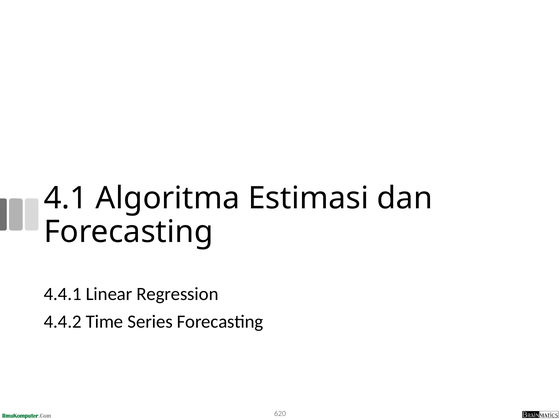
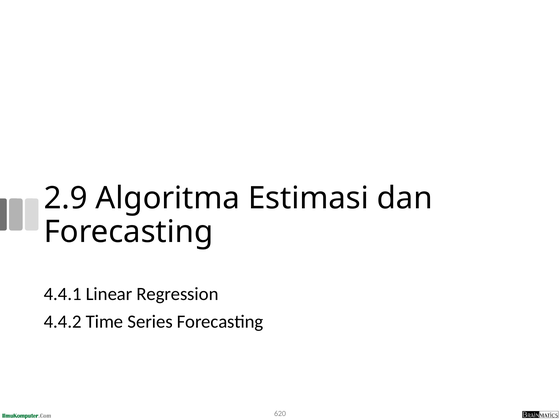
4.1: 4.1 -> 2.9
